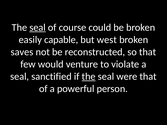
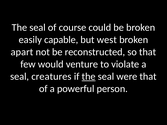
seal at (38, 28) underline: present -> none
saves: saves -> apart
sanctified: sanctified -> creatures
